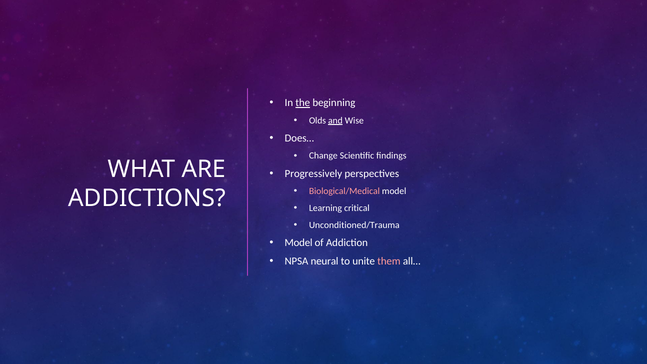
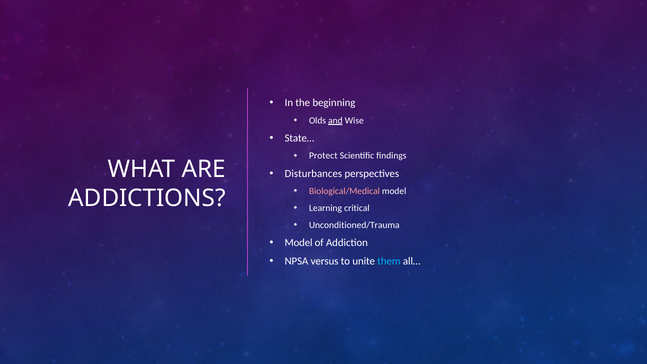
the underline: present -> none
Does…: Does… -> State…
Change: Change -> Protect
Progressively: Progressively -> Disturbances
neural: neural -> versus
them colour: pink -> light blue
